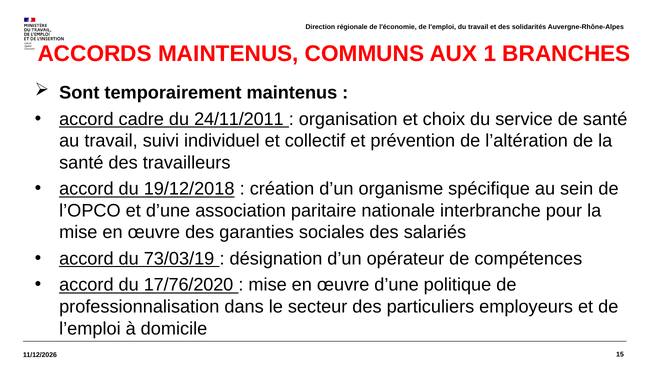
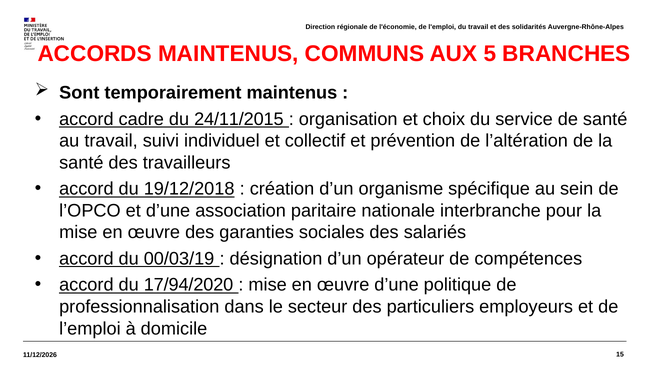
1: 1 -> 5
24/11/2011: 24/11/2011 -> 24/11/2015
73/03/19: 73/03/19 -> 00/03/19
17/76/2020: 17/76/2020 -> 17/94/2020
